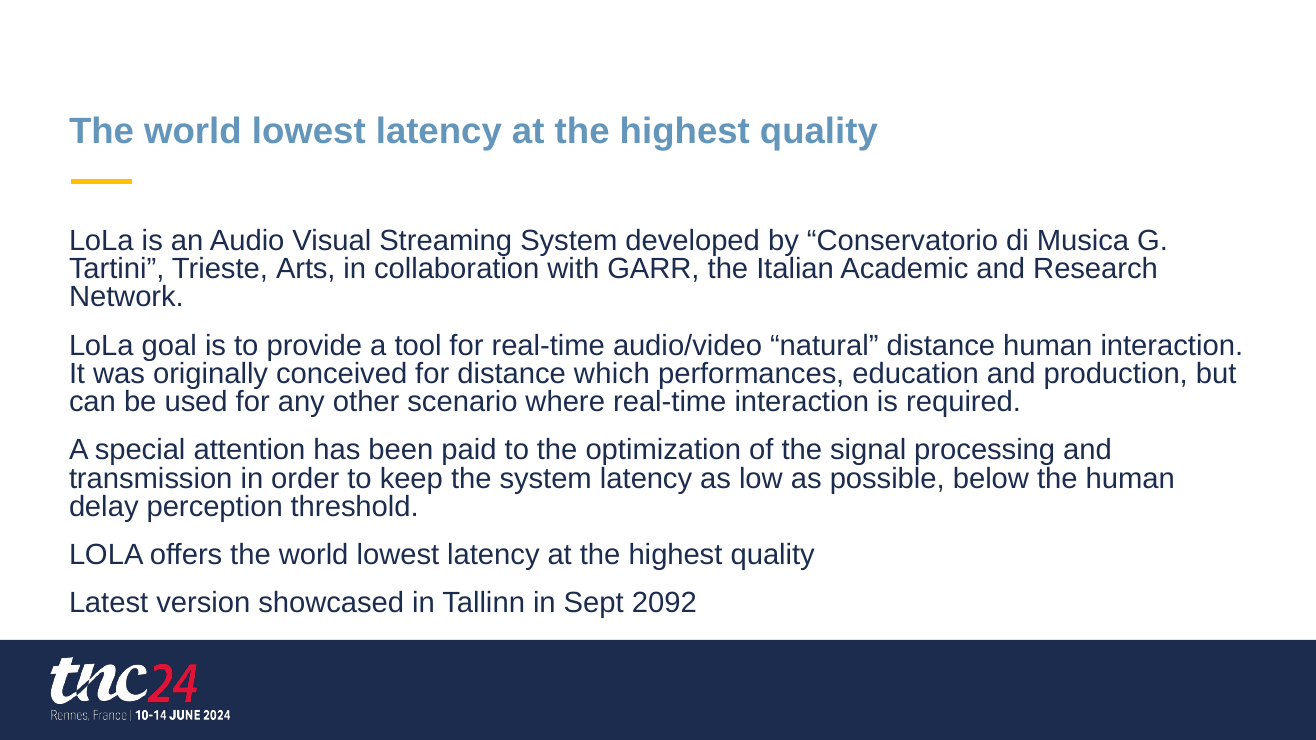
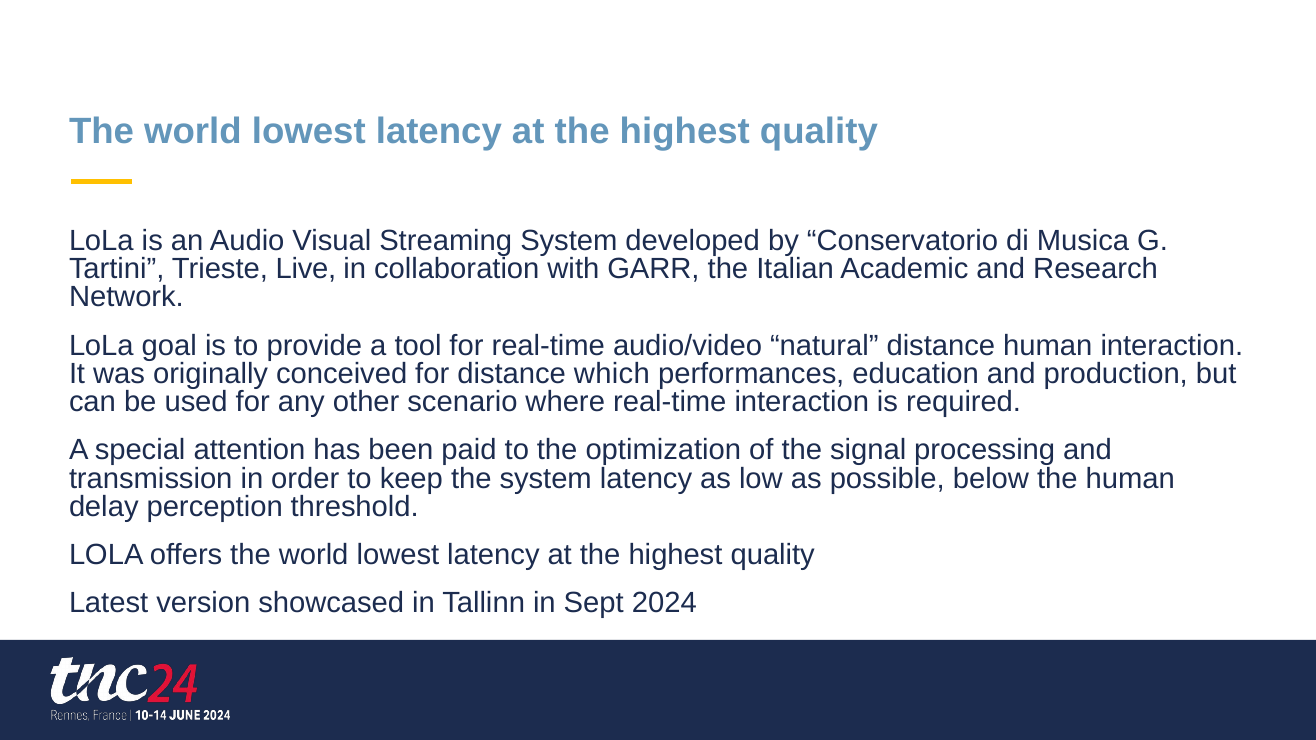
Arts: Arts -> Live
2092: 2092 -> 2024
